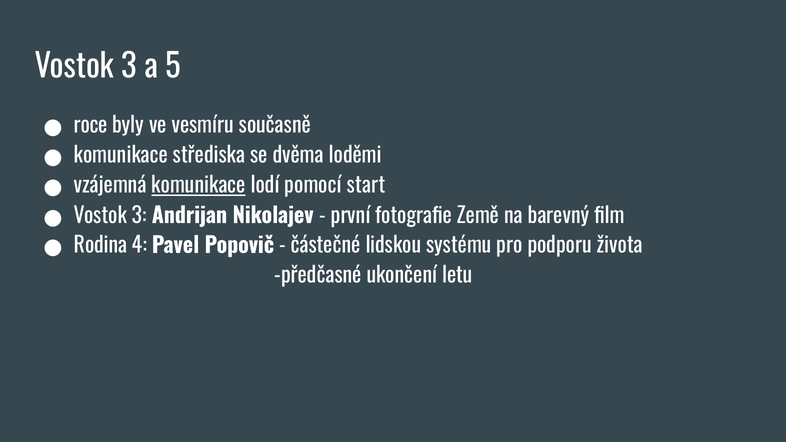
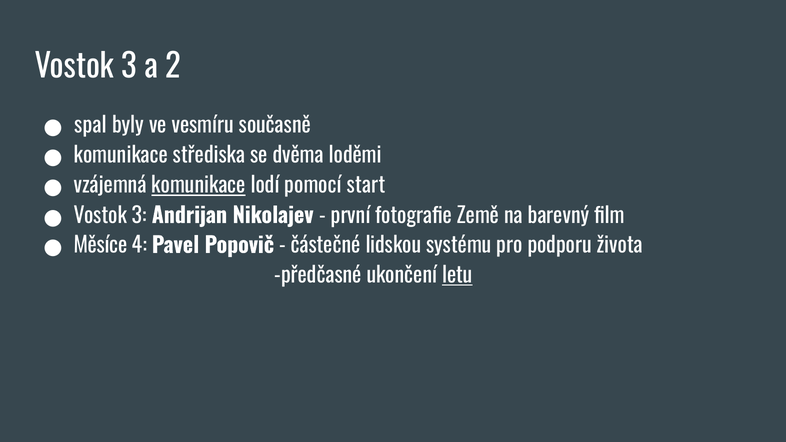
5: 5 -> 2
roce: roce -> spal
Rodina: Rodina -> Měsíce
letu underline: none -> present
